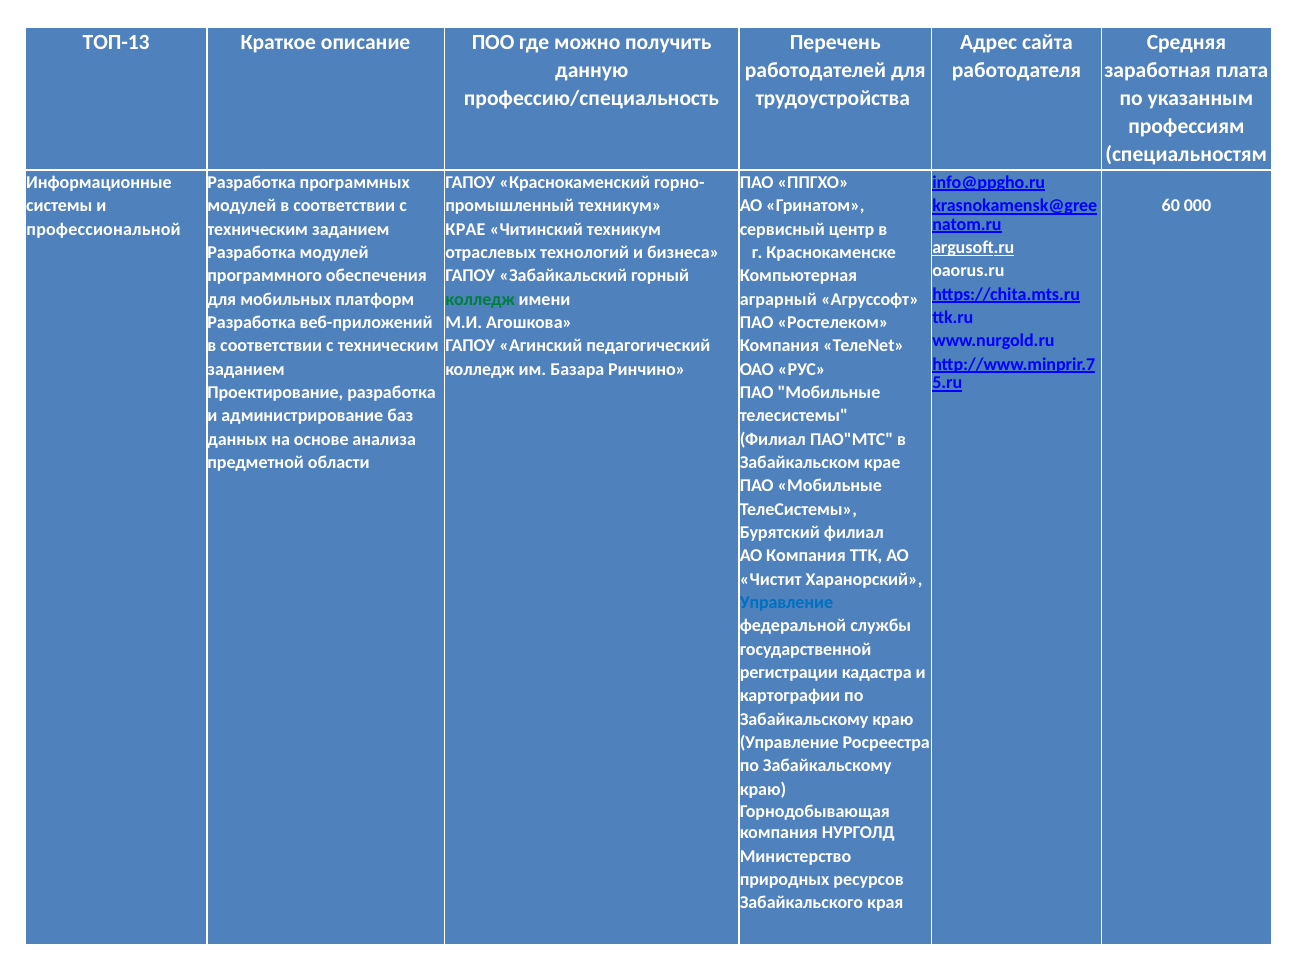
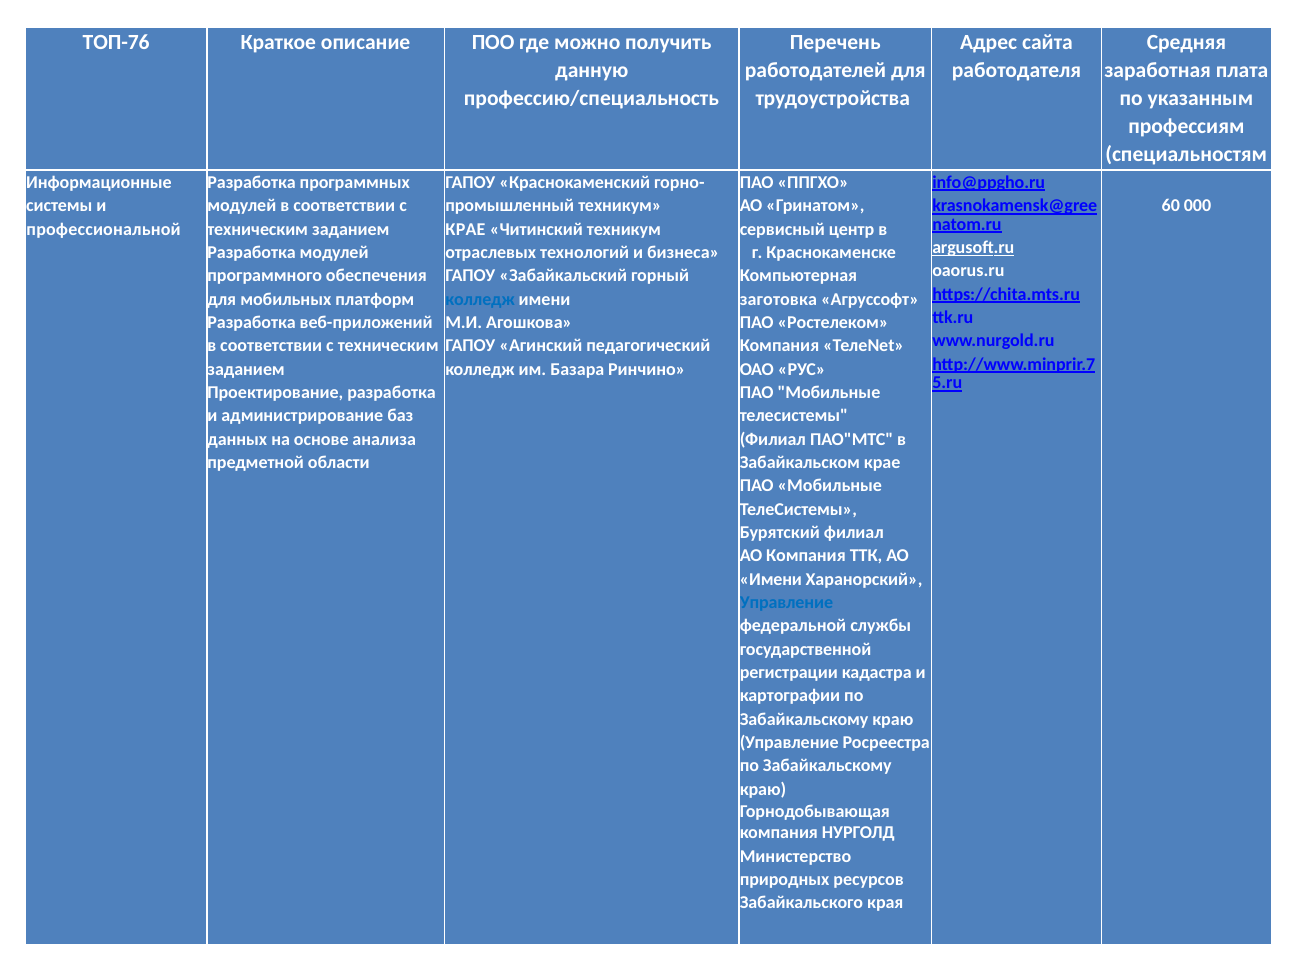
ТОП-13: ТОП-13 -> ТОП-76
колледж at (480, 299) colour: green -> blue
аграрный: аграрный -> заготовка
Чистит at (771, 579): Чистит -> Имени
